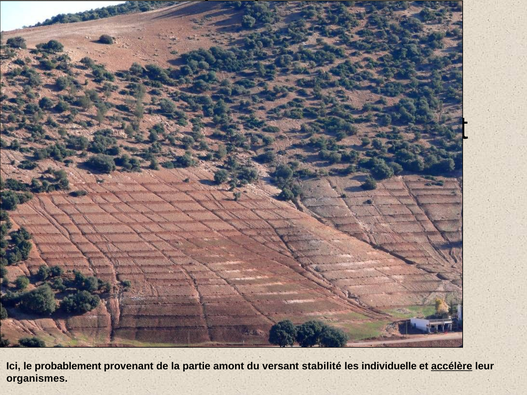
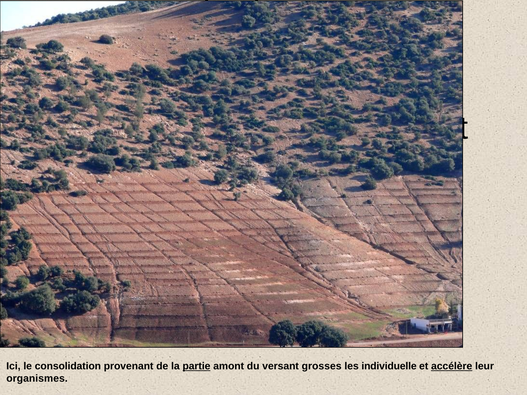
probablement: probablement -> consolidation
partie at (196, 366) underline: none -> present
stabilité: stabilité -> grosses
